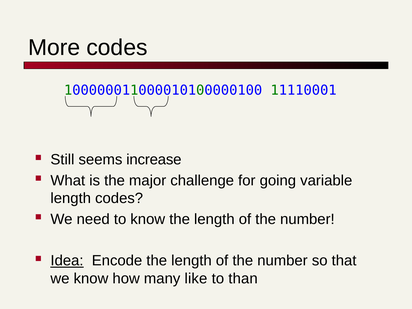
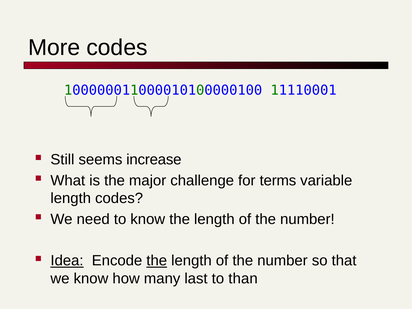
going: going -> terms
the at (157, 261) underline: none -> present
like: like -> last
